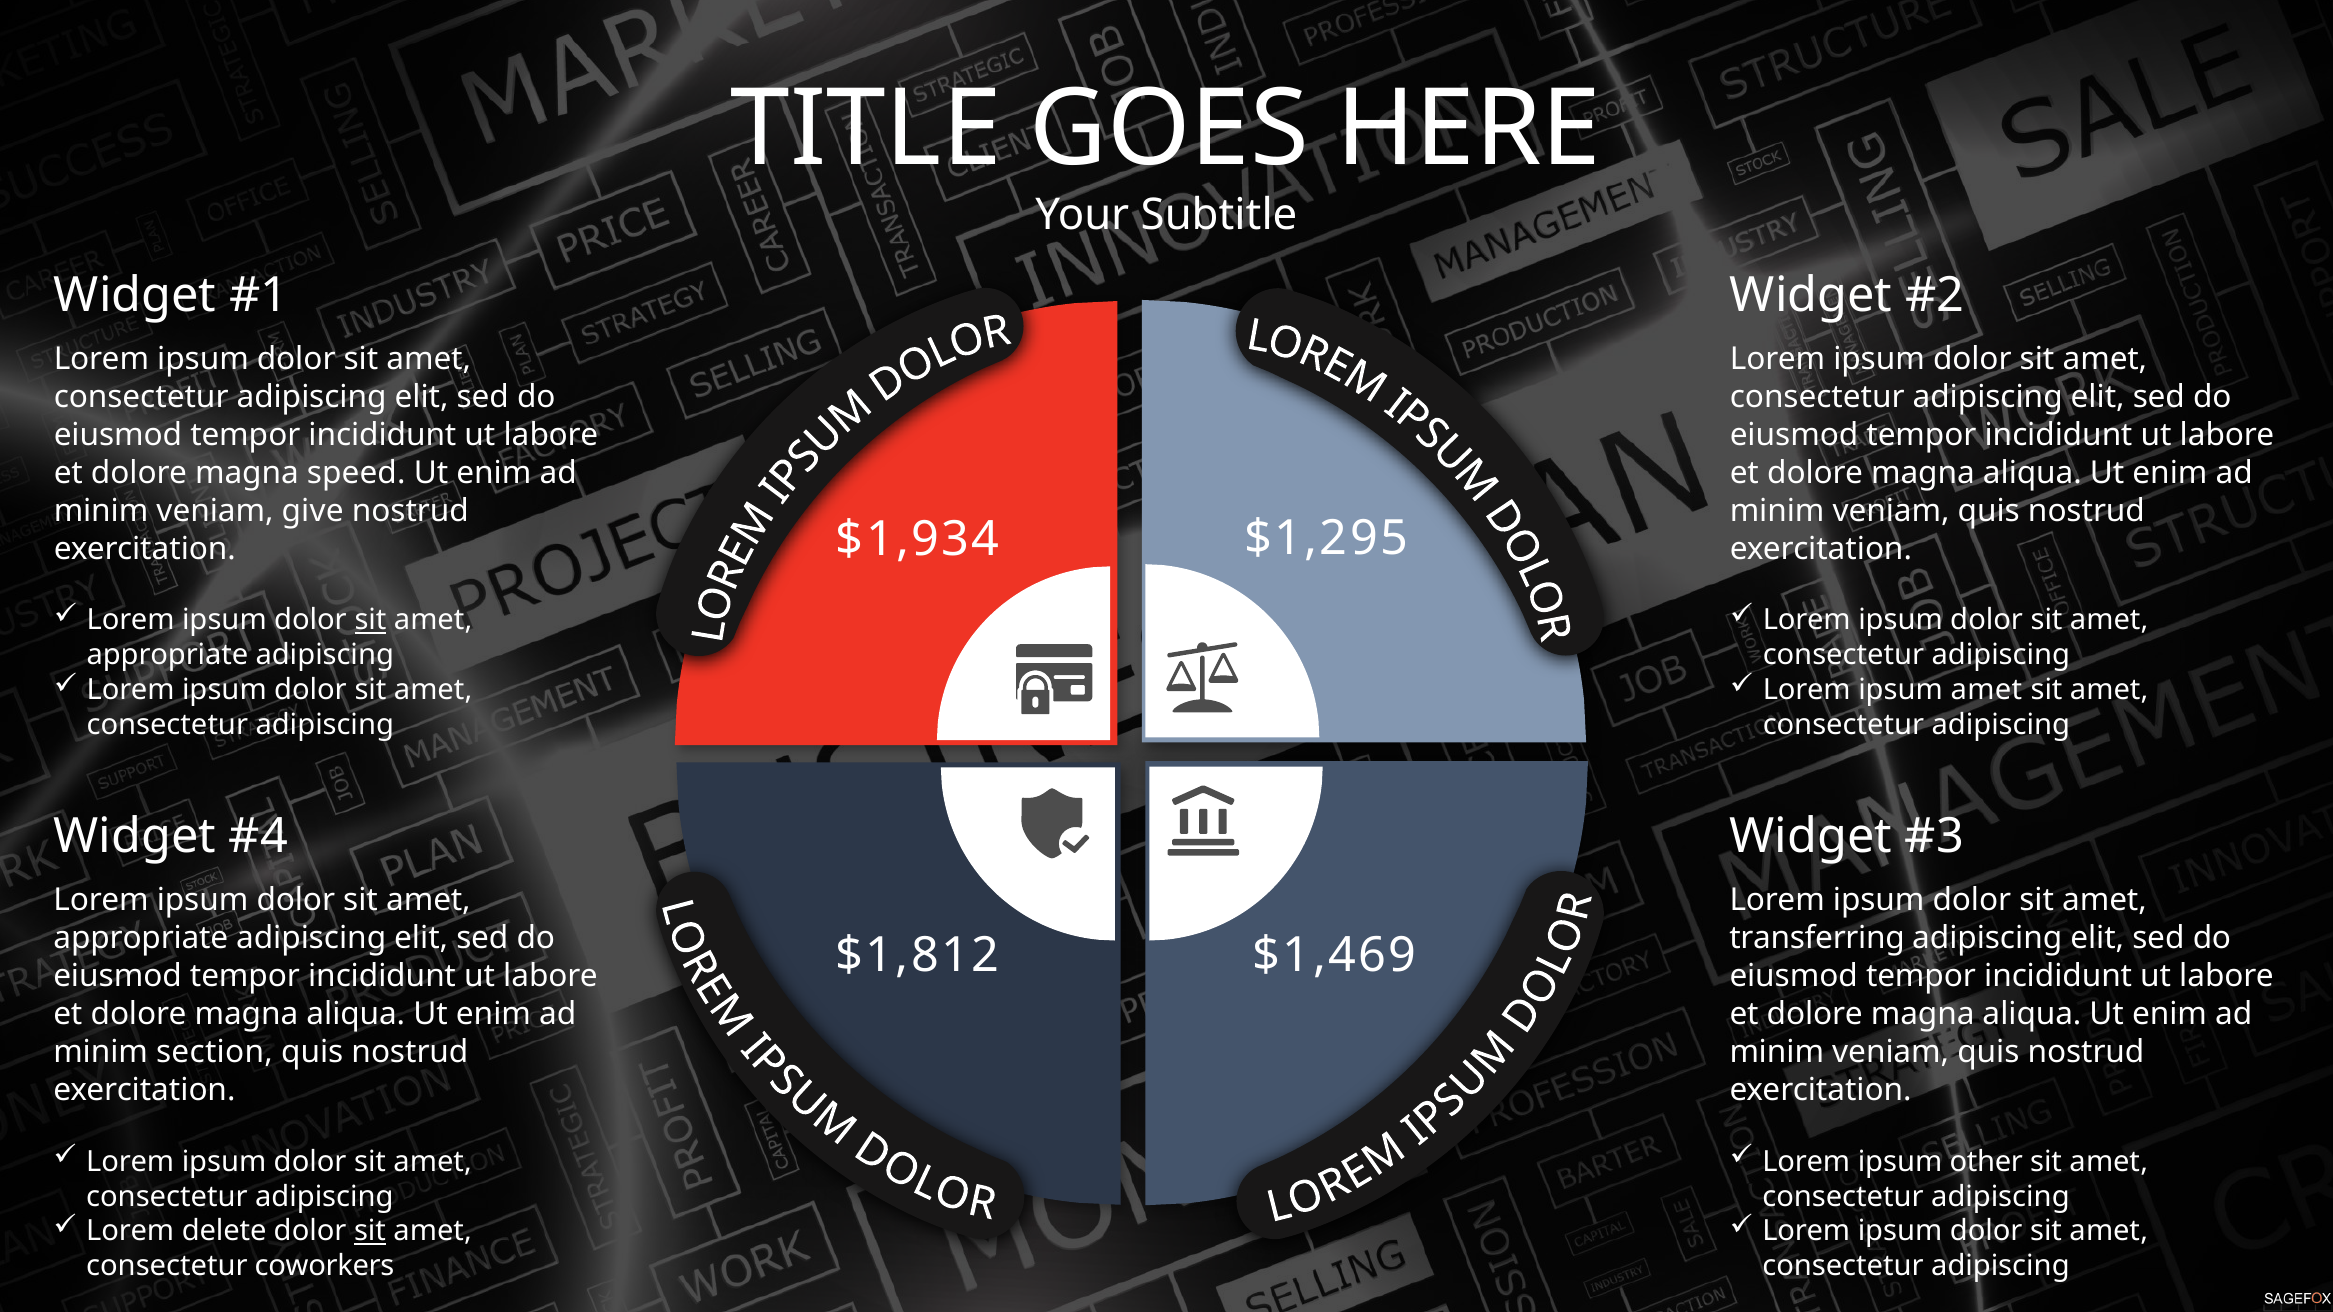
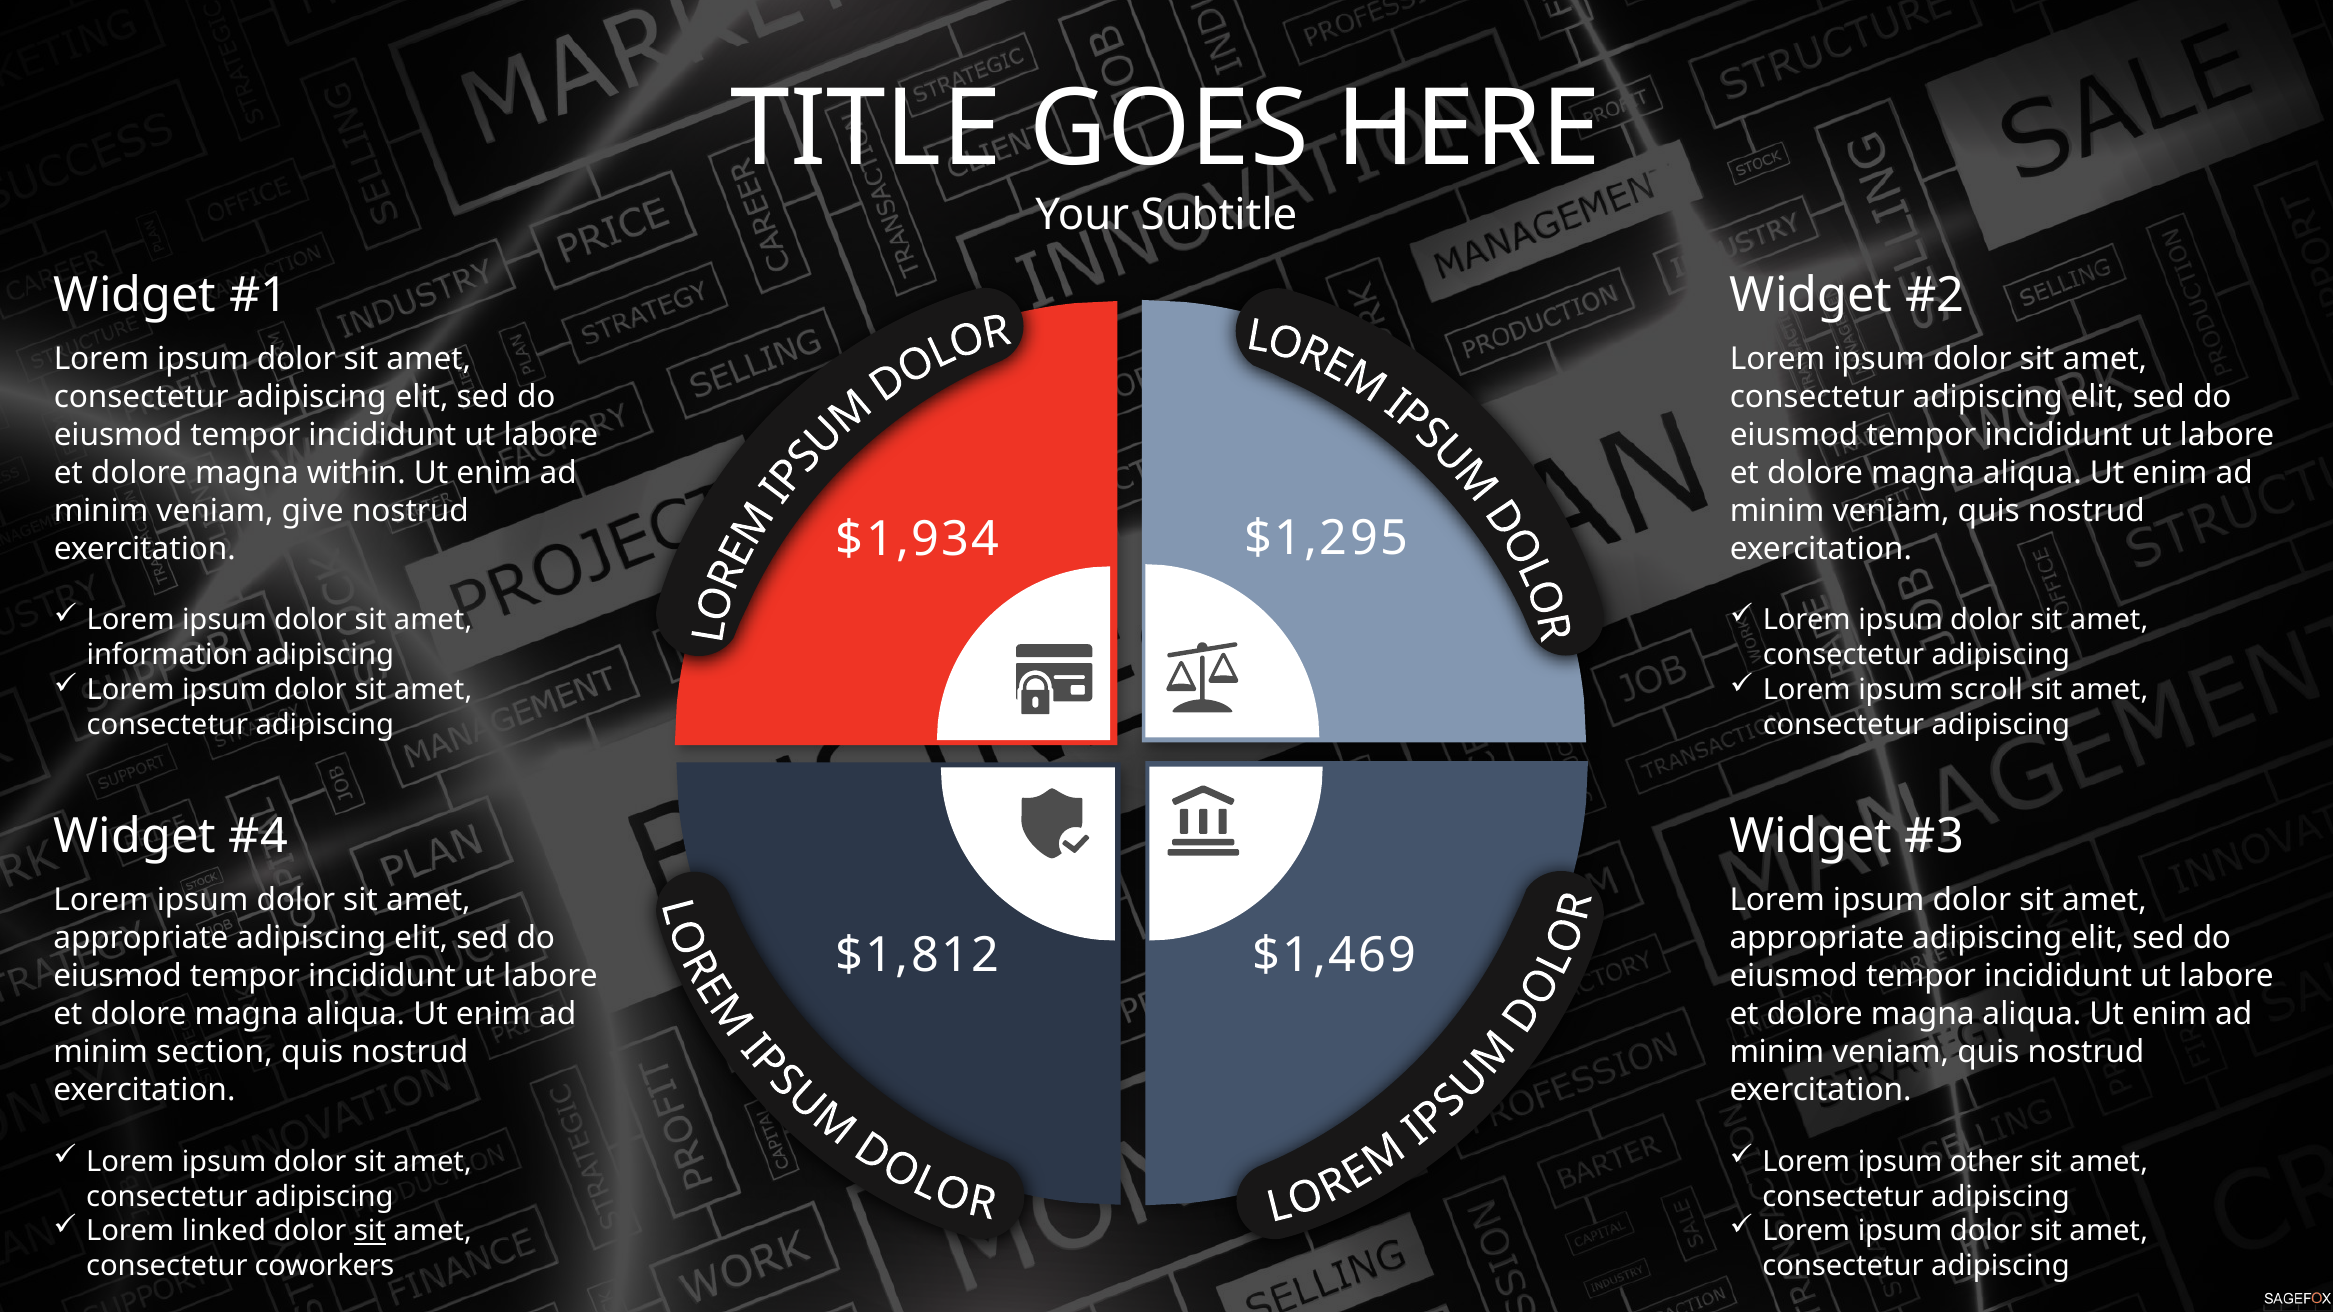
speed: speed -> within
sit at (370, 620) underline: present -> none
appropriate at (167, 655): appropriate -> information
ipsum amet: amet -> scroll
transferring at (1817, 939): transferring -> appropriate
delete: delete -> linked
